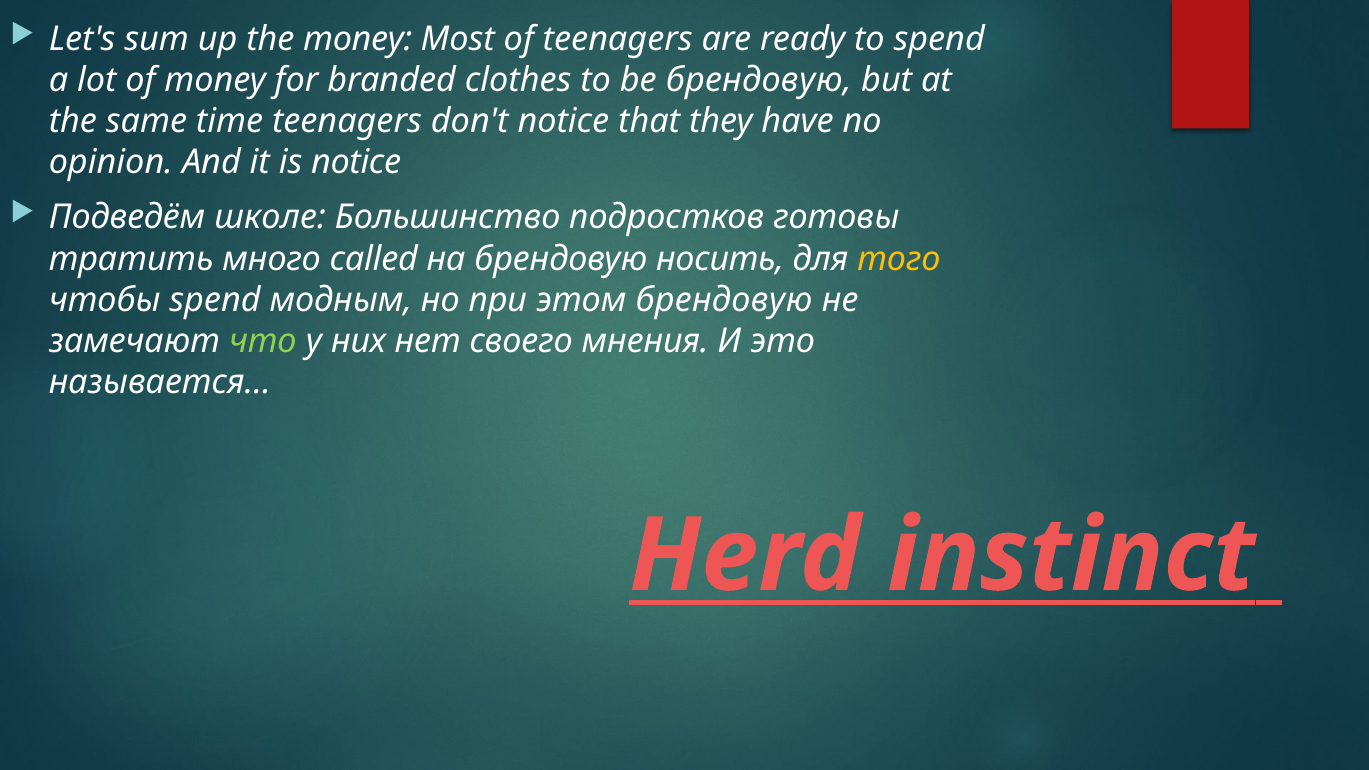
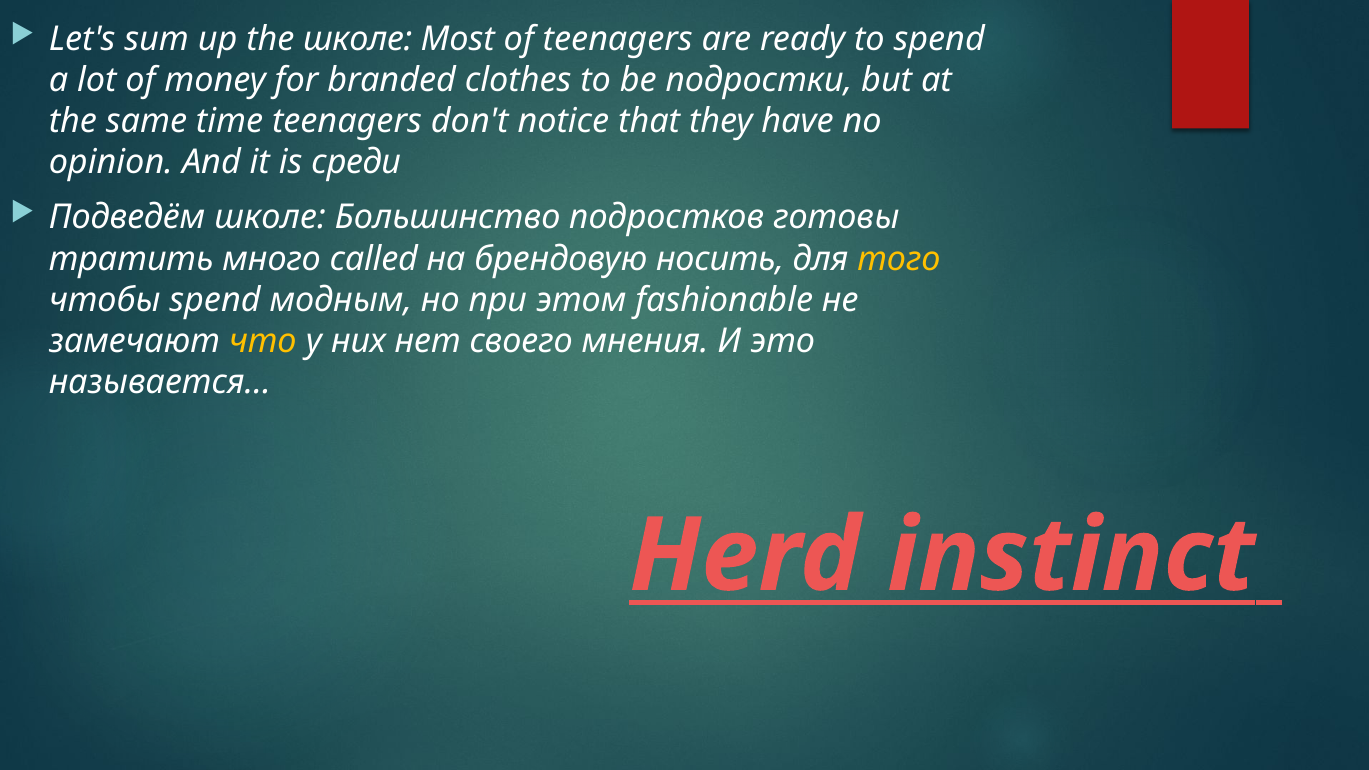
the money: money -> школе
be брендовую: брендовую -> подростки
is notice: notice -> среди
этом брендовую: брендовую -> fashionable
что colour: light green -> yellow
